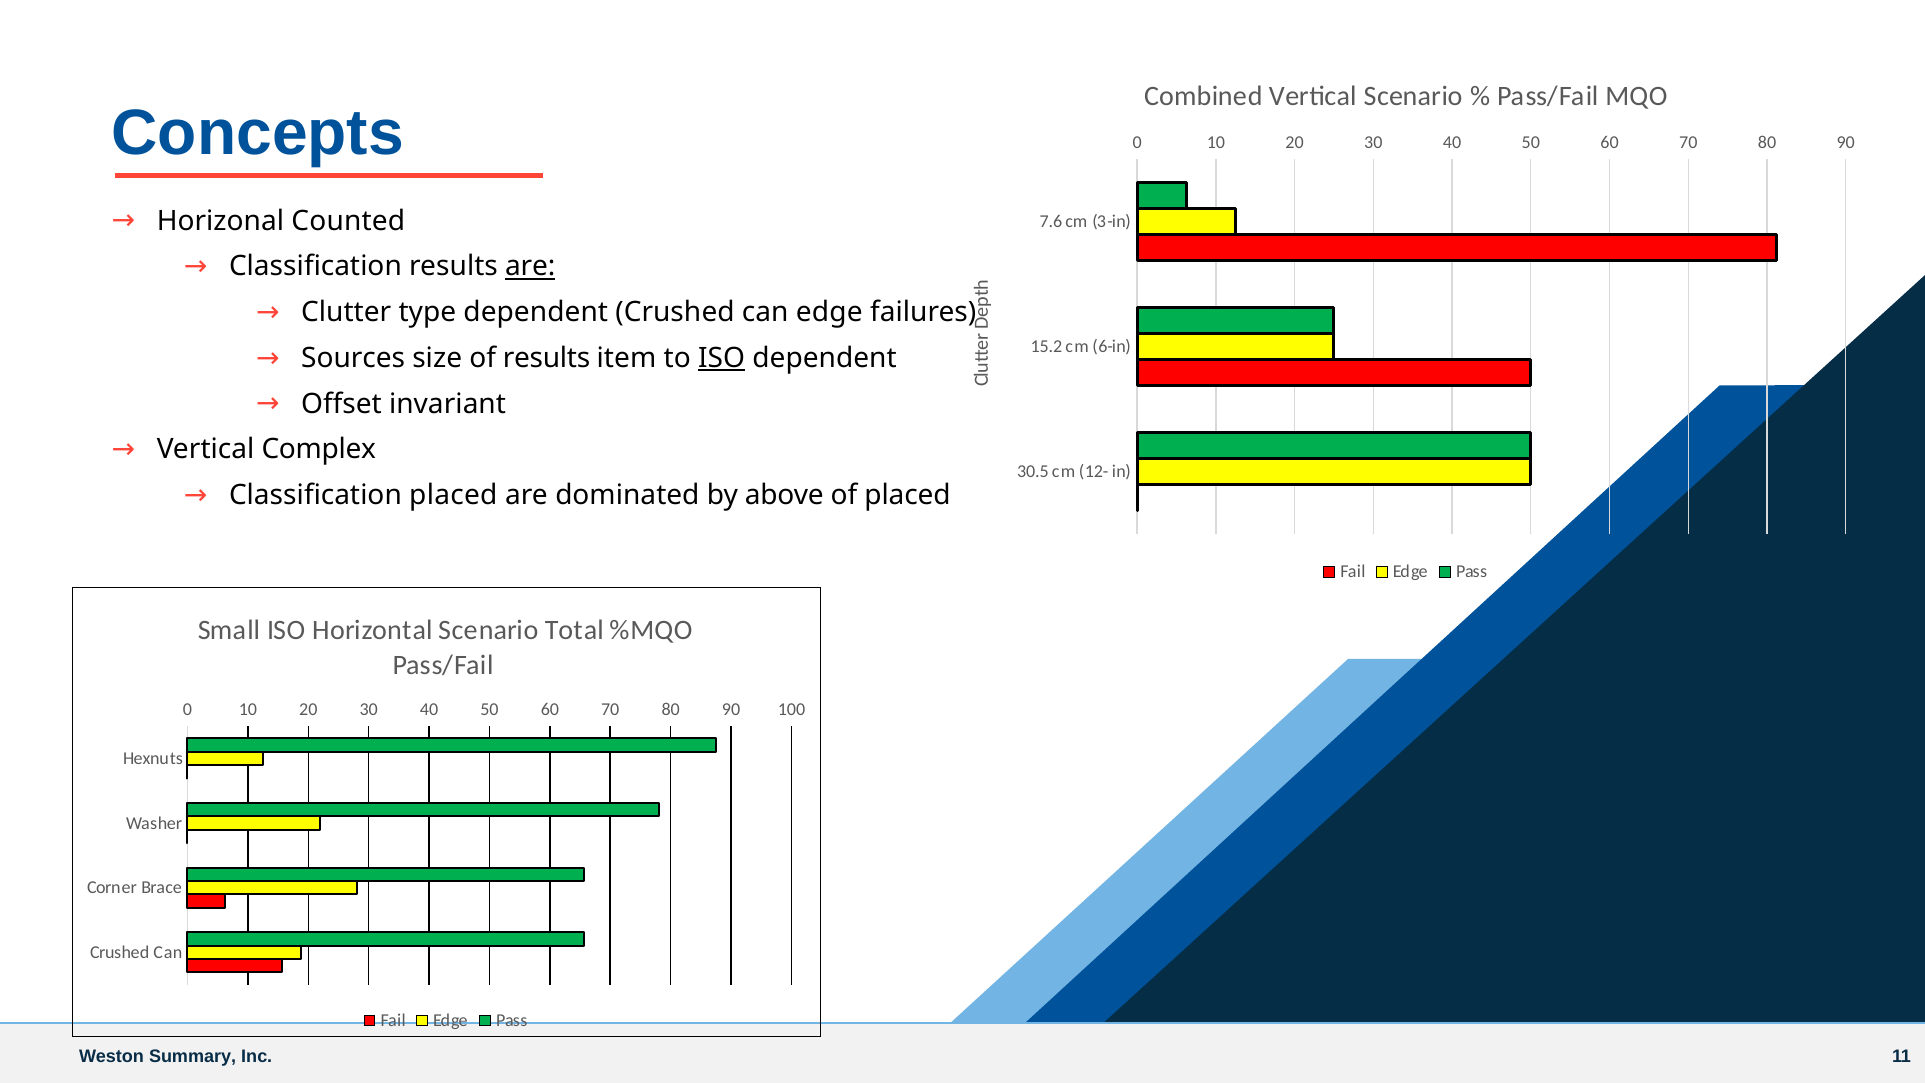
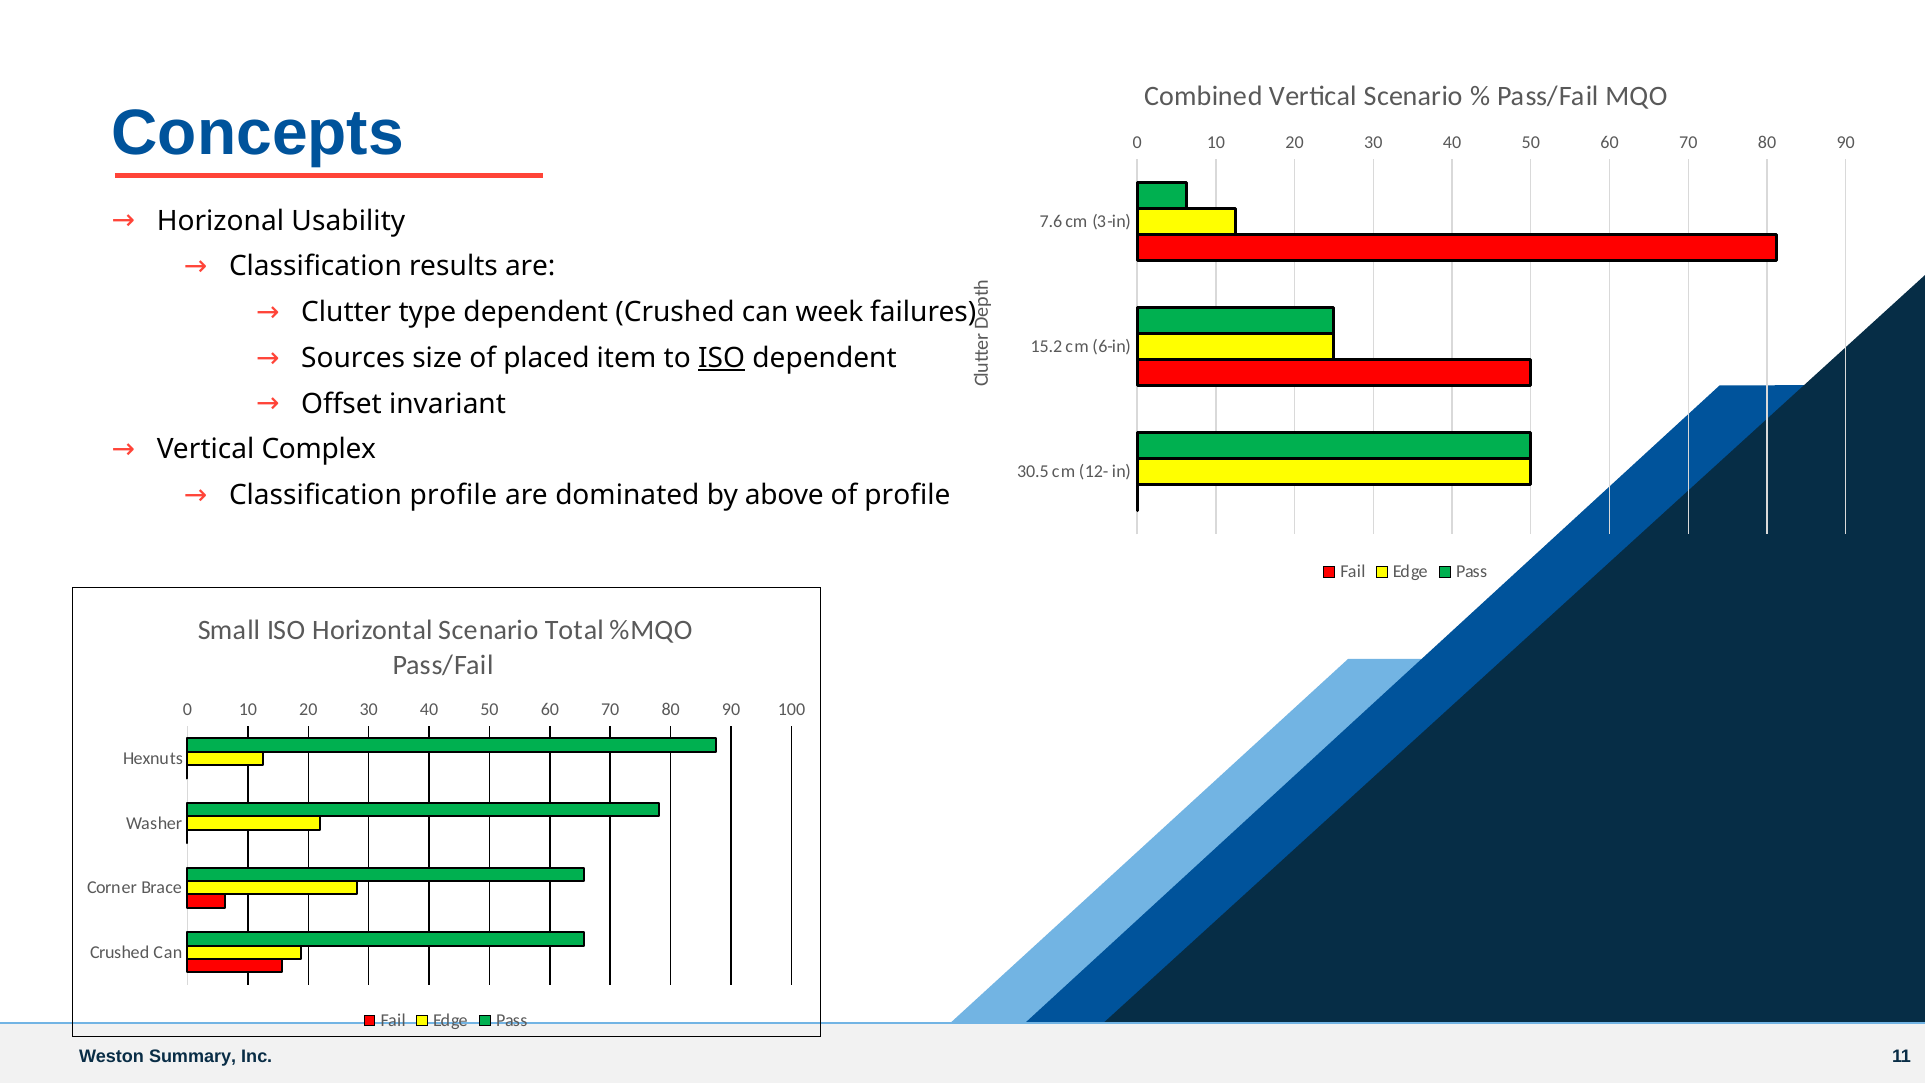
Counted: Counted -> Usability
are at (530, 267) underline: present -> none
can edge: edge -> week
of results: results -> placed
Classification placed: placed -> profile
of placed: placed -> profile
